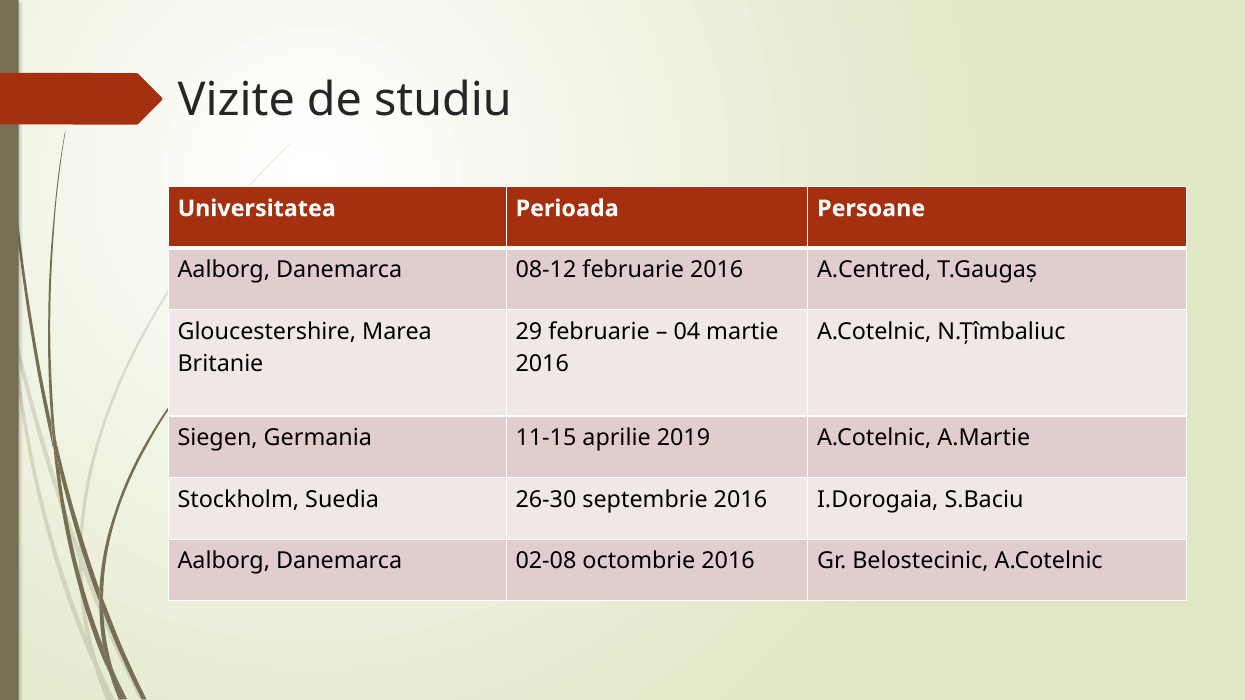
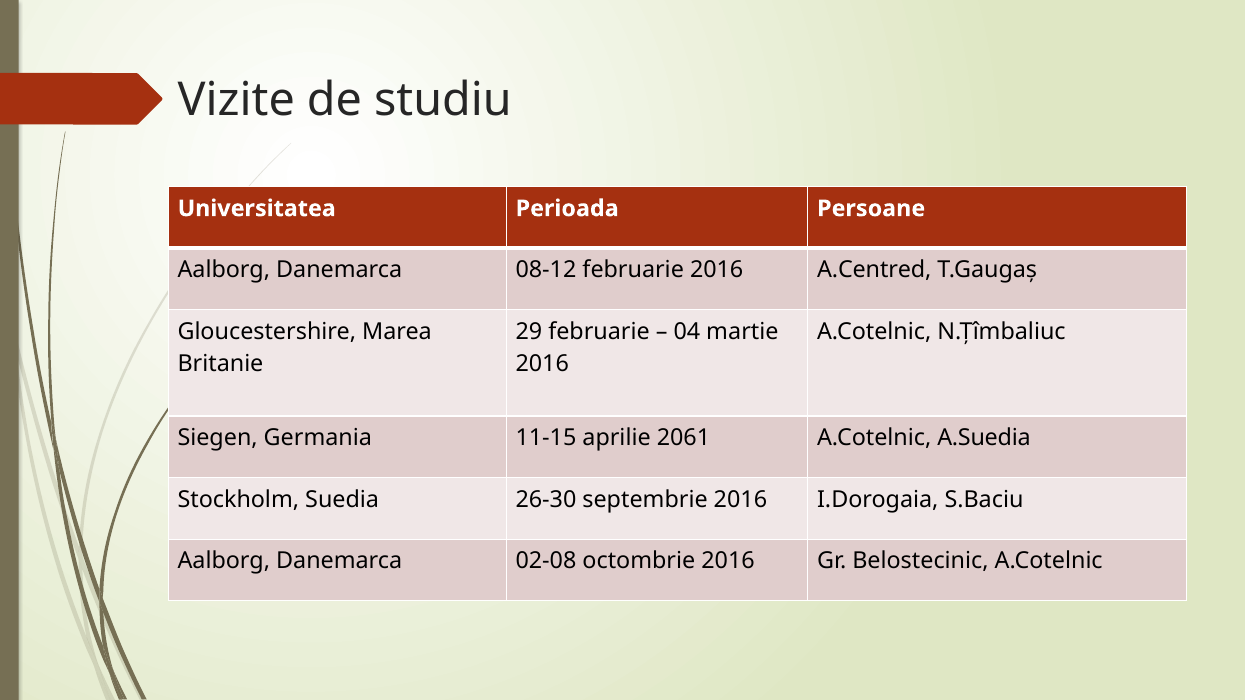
2019: 2019 -> 2061
A.Martie: A.Martie -> A.Suedia
